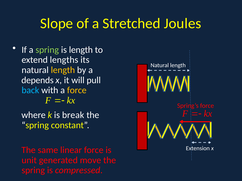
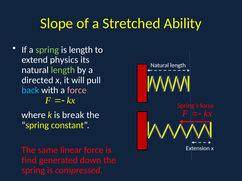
Joules: Joules -> Ability
lengths: lengths -> physics
length at (63, 70) colour: yellow -> light green
depends: depends -> directed
force at (77, 91) colour: yellow -> pink
unit: unit -> find
move: move -> down
